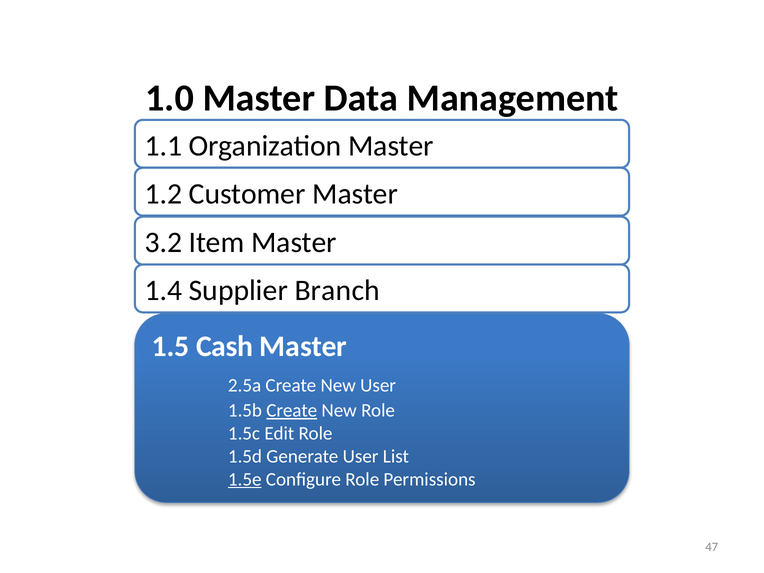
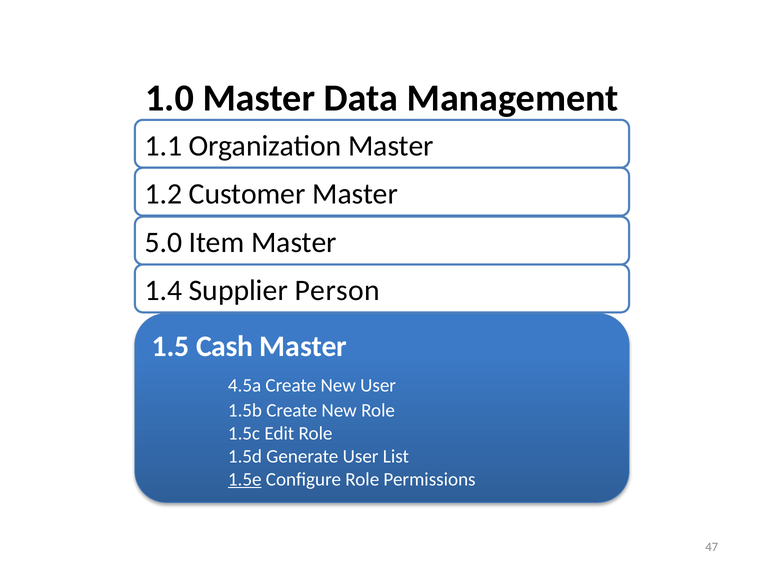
3.2: 3.2 -> 5.0
Branch: Branch -> Person
2.5a: 2.5a -> 4.5a
Create at (292, 411) underline: present -> none
